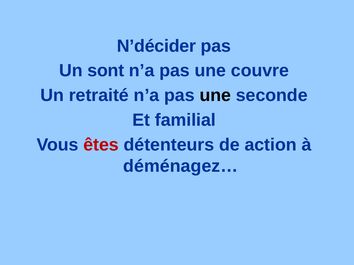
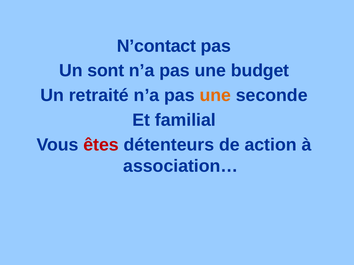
N’décider: N’décider -> N’contact
couvre: couvre -> budget
une at (215, 96) colour: black -> orange
déménagez…: déménagez… -> association…
